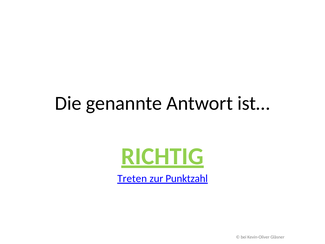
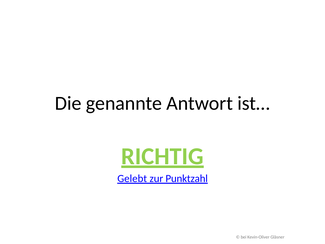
Treten: Treten -> Gelebt
